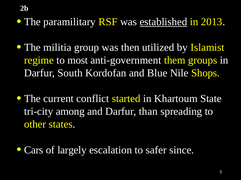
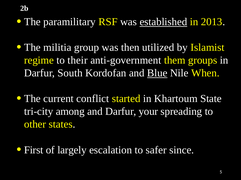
most: most -> their
Blue underline: none -> present
Shops: Shops -> When
than: than -> your
Cars: Cars -> First
